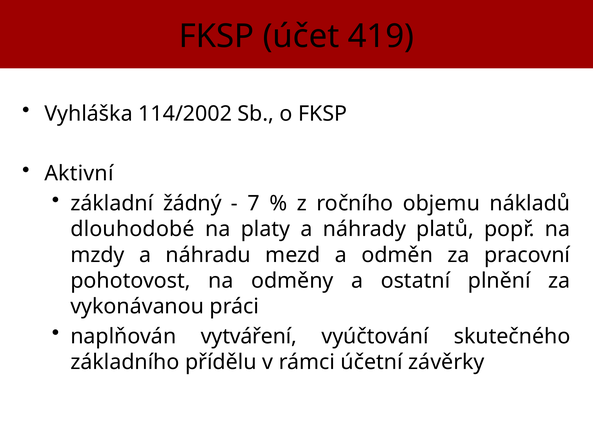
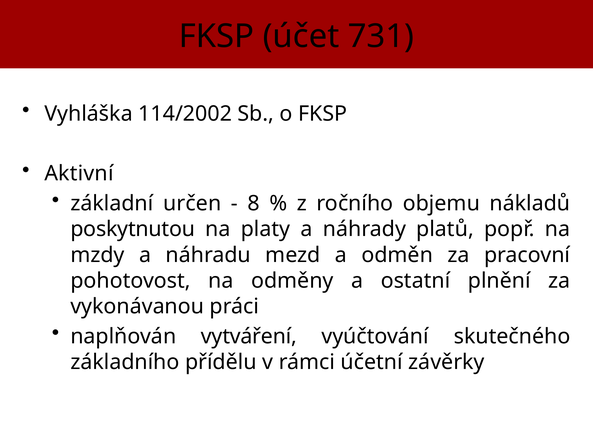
419: 419 -> 731
žádný: žádný -> určen
7: 7 -> 8
dlouhodobé: dlouhodobé -> poskytnutou
